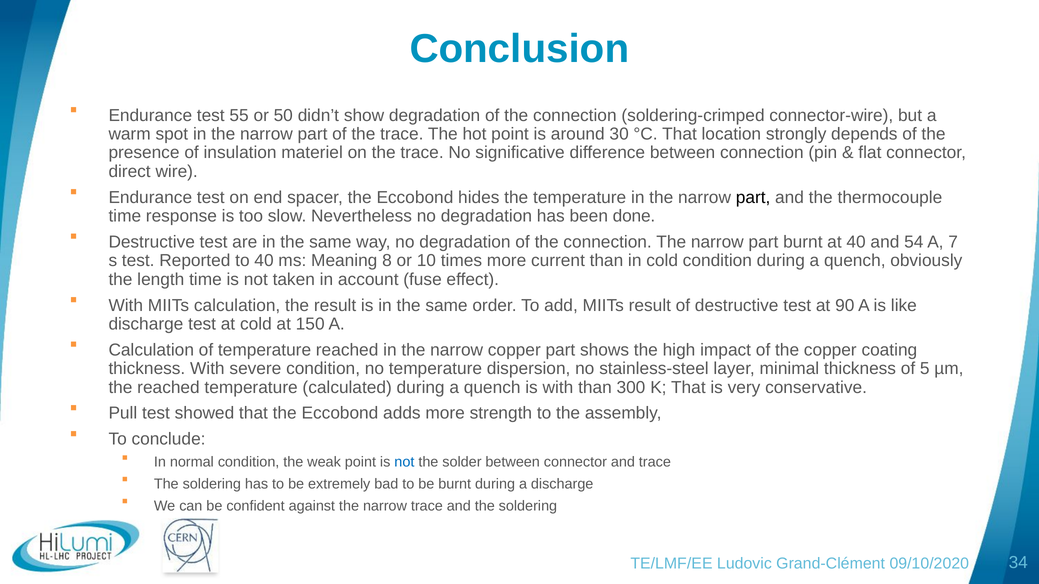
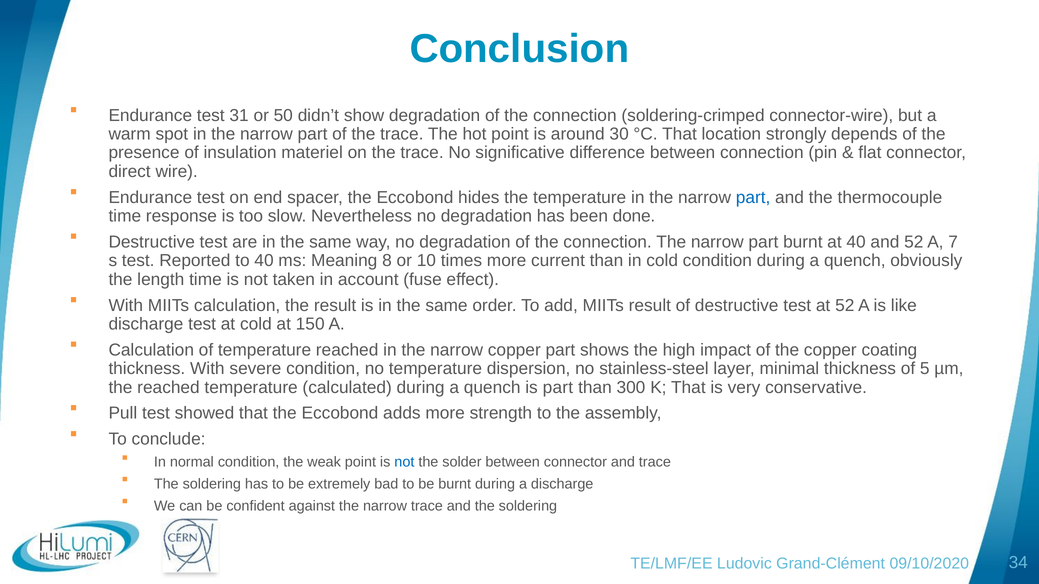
55: 55 -> 31
part at (753, 198) colour: black -> blue
and 54: 54 -> 52
at 90: 90 -> 52
is with: with -> part
